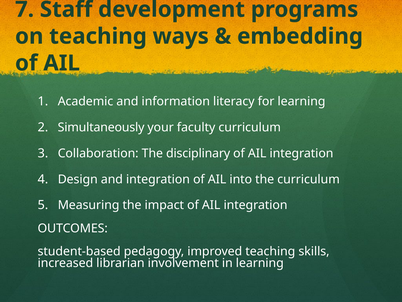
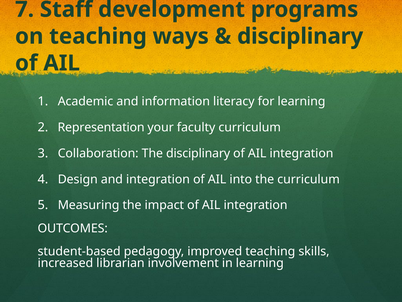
embedding at (300, 36): embedding -> disciplinary
Simultaneously: Simultaneously -> Representation
